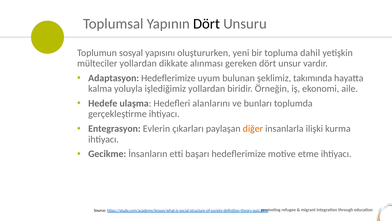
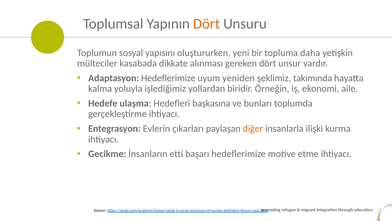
Dört at (207, 24) colour: black -> orange
dahil: dahil -> daha
mülteciler yollardan: yollardan -> kasabada
bulunan: bulunan -> yeniden
alanlarını: alanlarını -> başkasına
